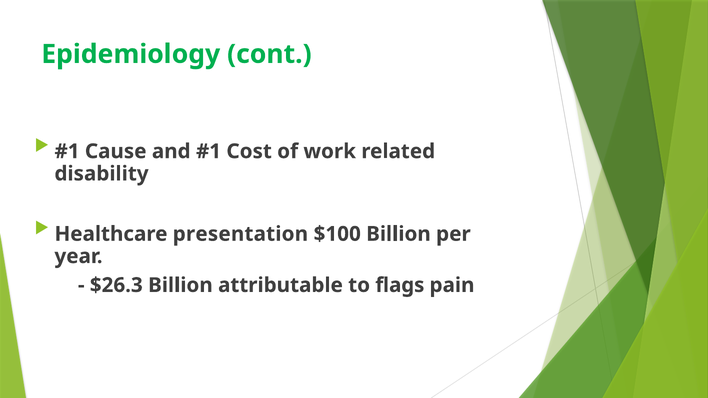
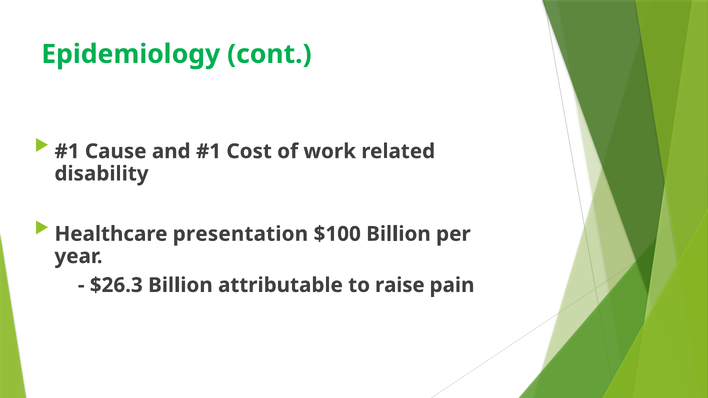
flags: flags -> raise
